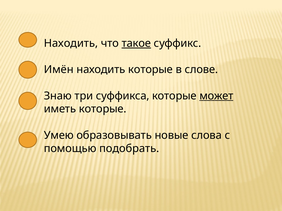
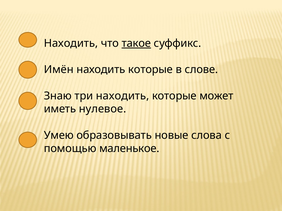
три суффикса: суффикса -> находить
может underline: present -> none
иметь которые: которые -> нулевое
подобрать: подобрать -> маленькое
